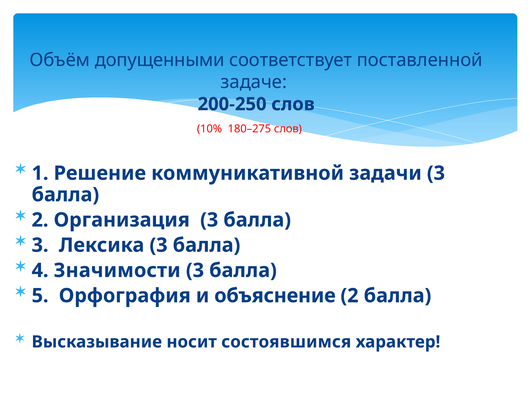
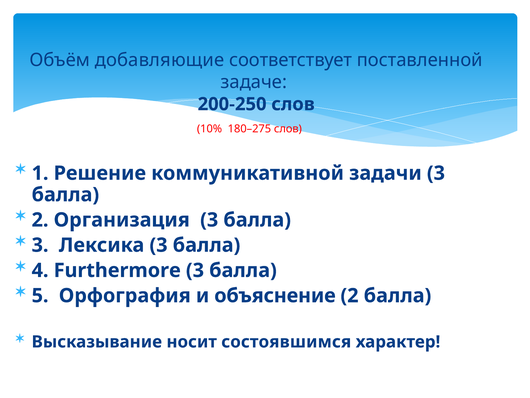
допущенными: допущенными -> добавляющие
Значимости: Значимости -> Furthermore
